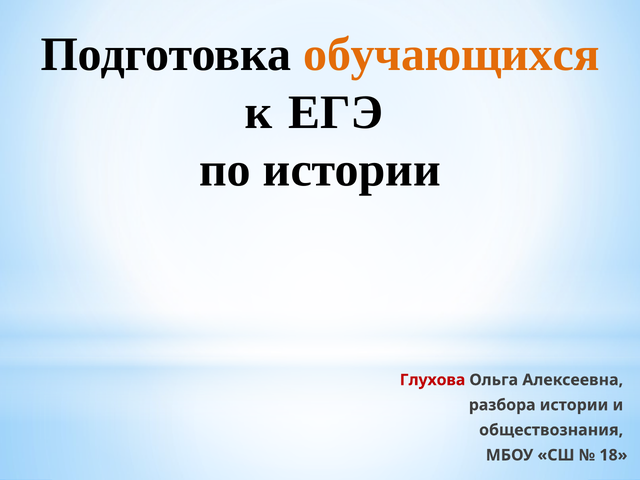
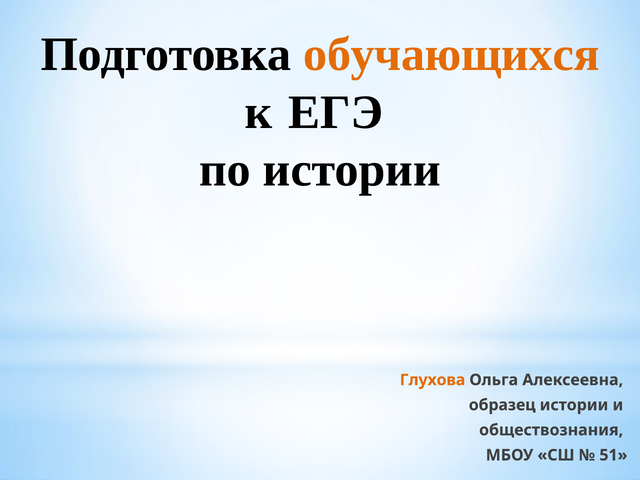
Глухова colour: red -> orange
разбора: разбора -> образец
18: 18 -> 51
